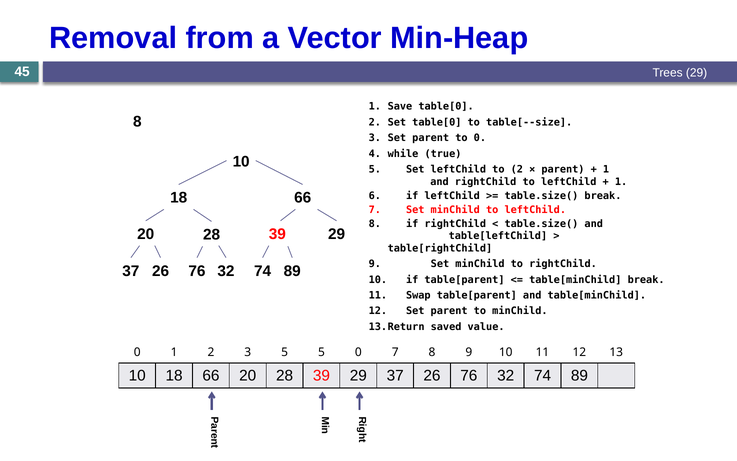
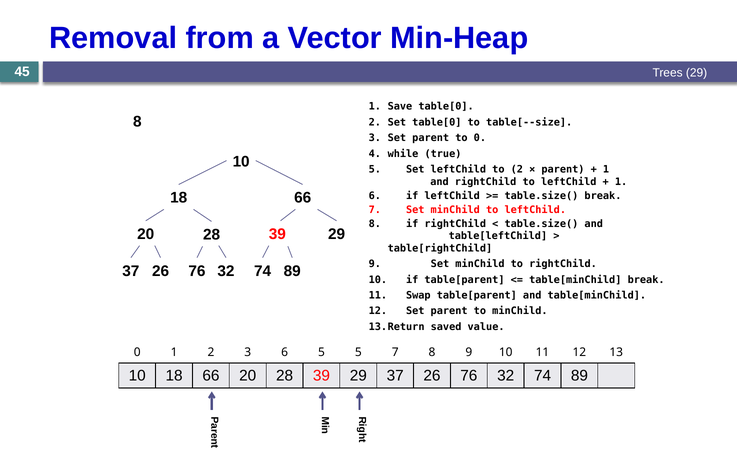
3 5: 5 -> 6
5 0: 0 -> 5
